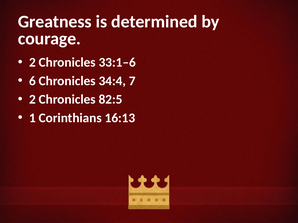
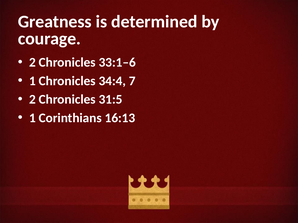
6 at (32, 81): 6 -> 1
82:5: 82:5 -> 31:5
